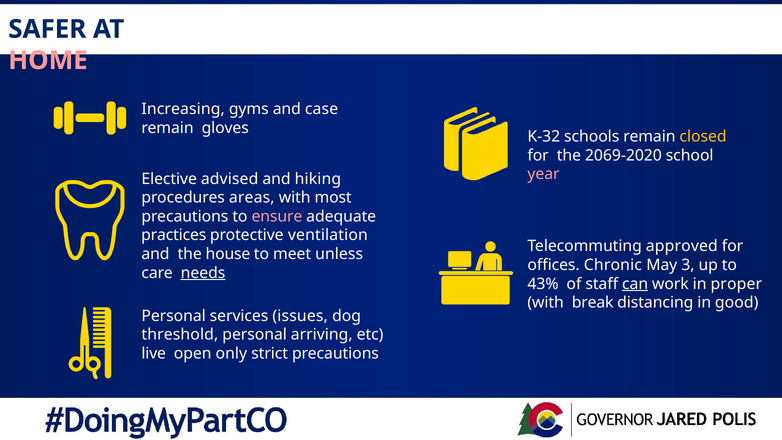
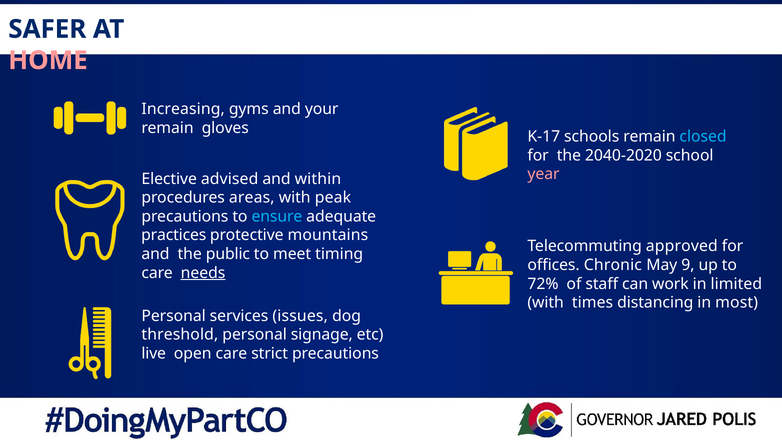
case: case -> your
K-32: K-32 -> K-17
closed colour: yellow -> light blue
2069-2020: 2069-2020 -> 2040-2020
hiking: hiking -> within
most: most -> peak
ensure colour: pink -> light blue
ventilation: ventilation -> mountains
house: house -> public
unless: unless -> timing
3: 3 -> 9
43%: 43% -> 72%
can underline: present -> none
proper: proper -> limited
break: break -> times
good: good -> most
arriving: arriving -> signage
open only: only -> care
